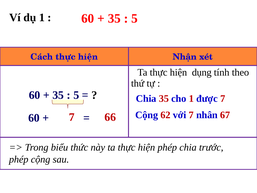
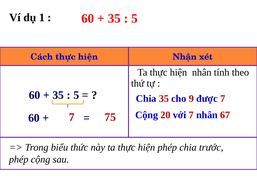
hiện dụng: dụng -> nhân
cho 1: 1 -> 9
62: 62 -> 20
66: 66 -> 75
